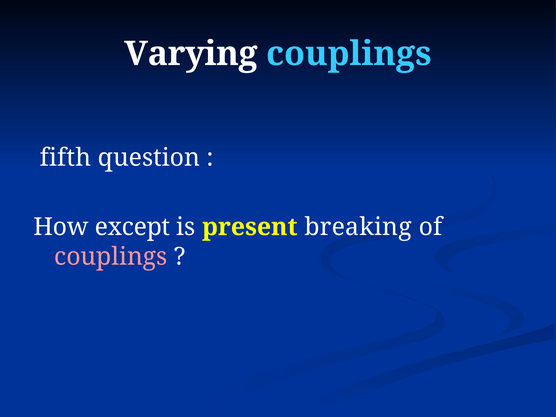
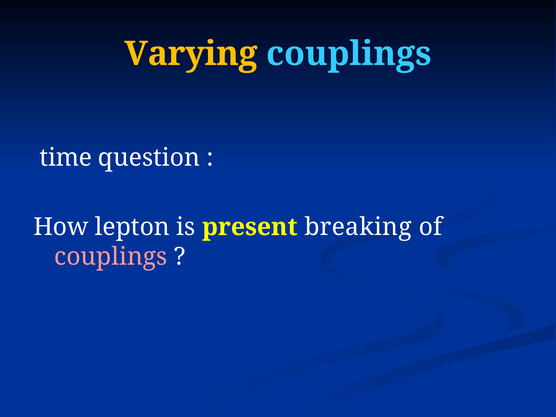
Varying colour: white -> yellow
fifth: fifth -> time
except: except -> lepton
